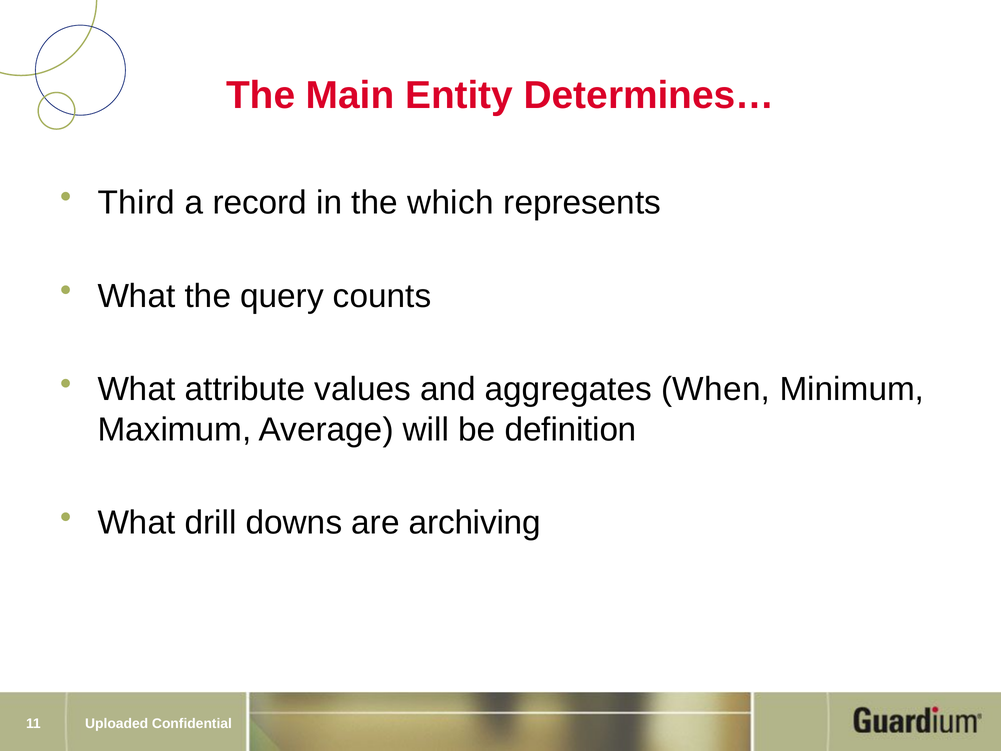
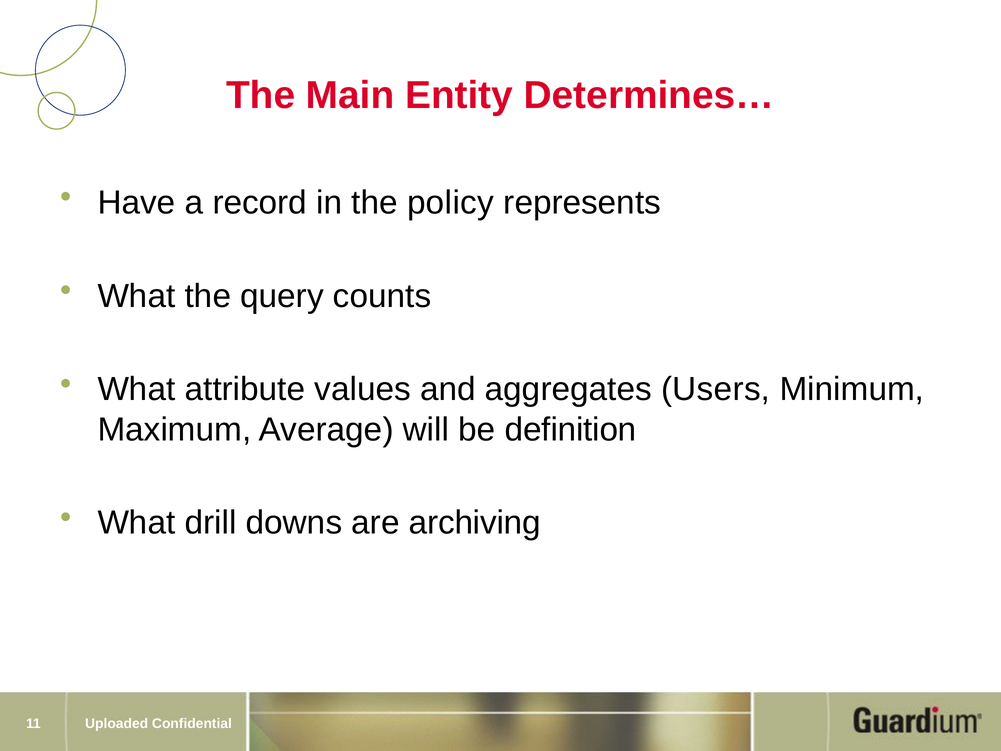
Third: Third -> Have
which: which -> policy
When: When -> Users
